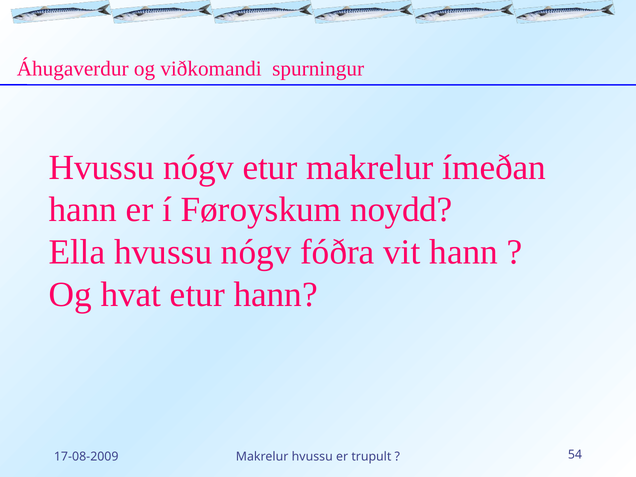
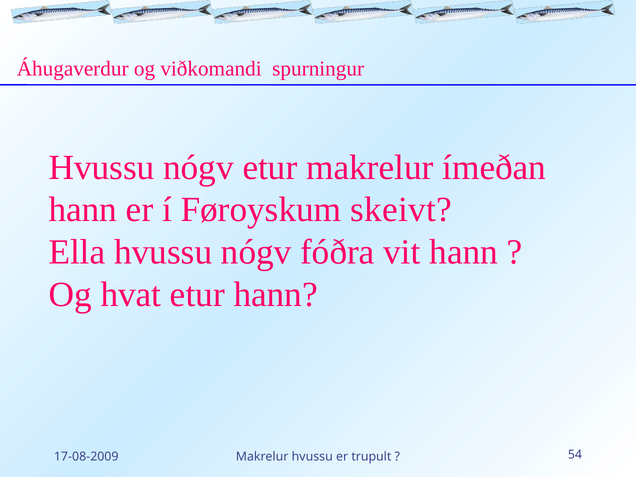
noydd: noydd -> skeivt
